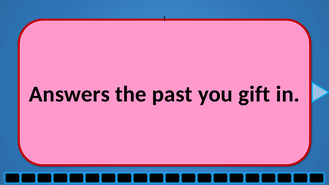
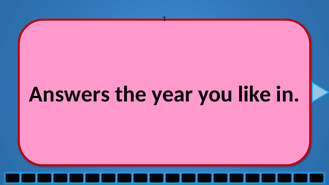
past: past -> year
gift: gift -> like
